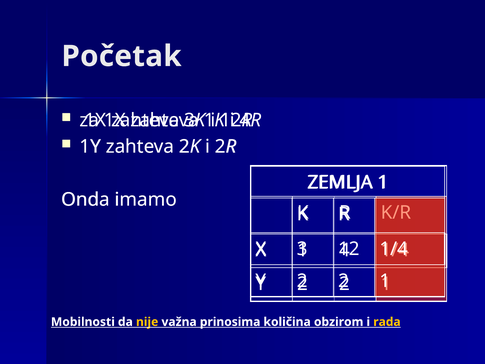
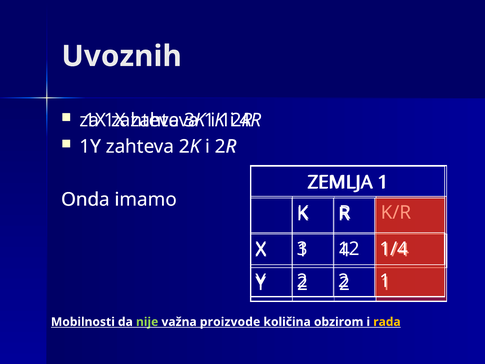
Početak: Početak -> Uvoznih
nije colour: yellow -> light green
prinosima: prinosima -> proizvode
